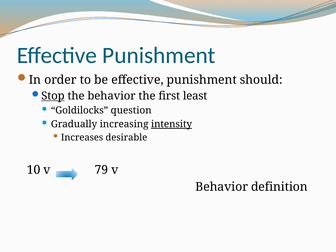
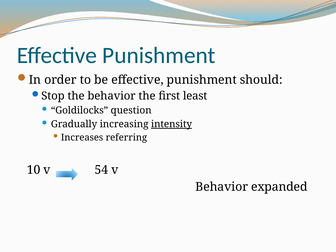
Stop underline: present -> none
desirable: desirable -> referring
79: 79 -> 54
definition: definition -> expanded
